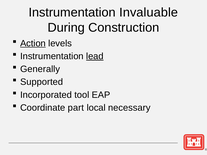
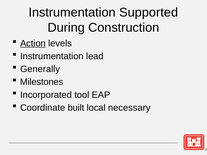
Invaluable: Invaluable -> Supported
lead underline: present -> none
Supported: Supported -> Milestones
part: part -> built
